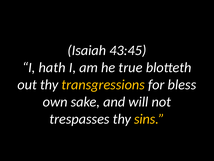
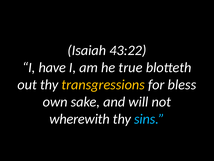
43:45: 43:45 -> 43:22
hath: hath -> have
trespasses: trespasses -> wherewith
sins colour: yellow -> light blue
